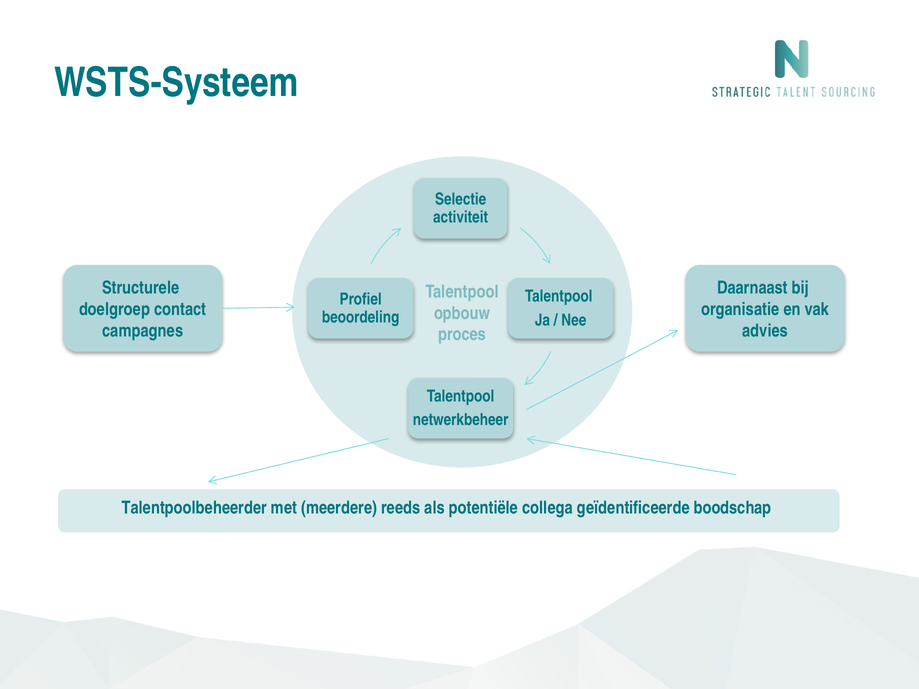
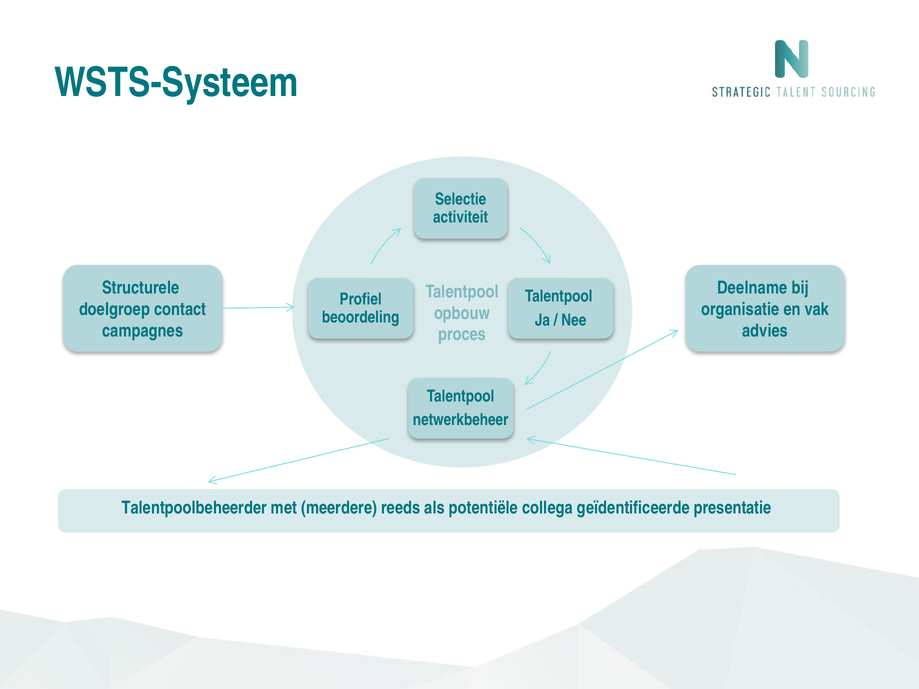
Daarnaast: Daarnaast -> Deelname
boodschap: boodschap -> presentatie
